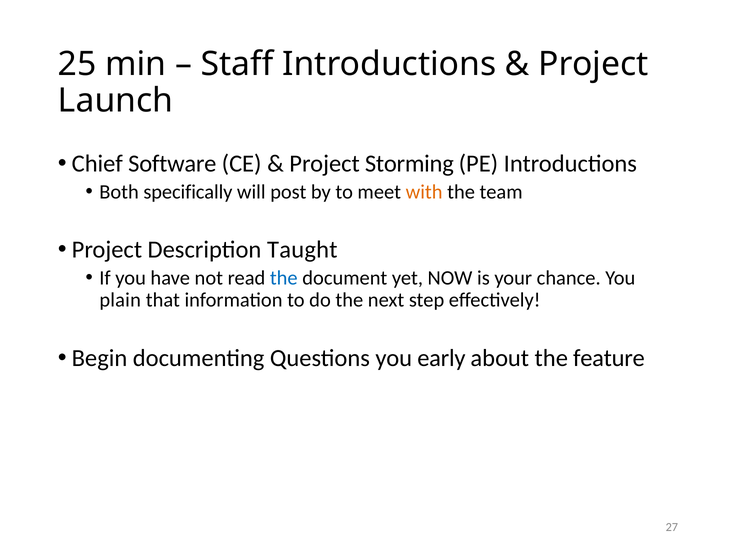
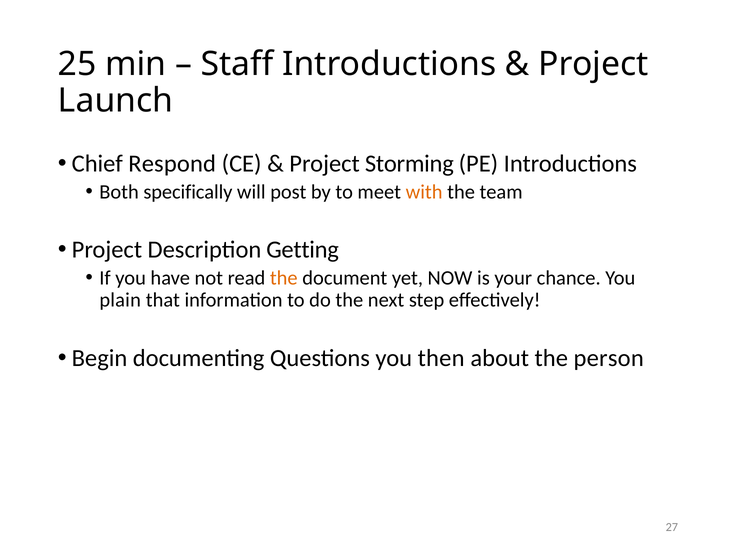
Software: Software -> Respond
Taught: Taught -> Getting
the at (284, 278) colour: blue -> orange
early: early -> then
feature: feature -> person
